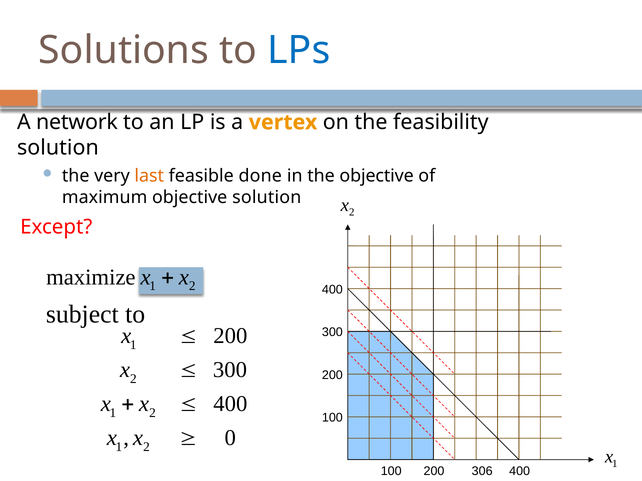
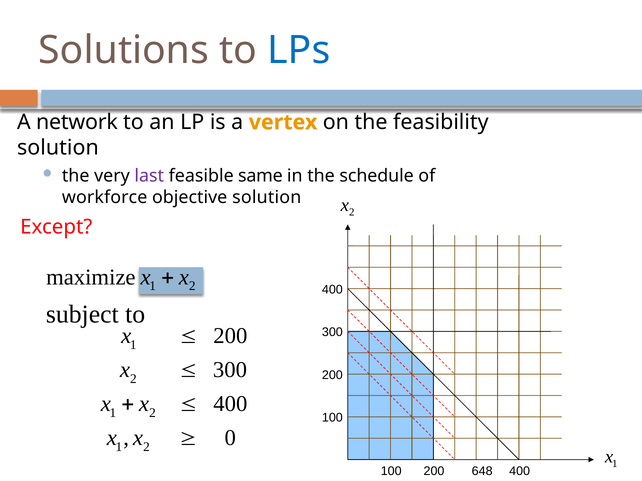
last colour: orange -> purple
done: done -> same
the objective: objective -> schedule
maximum: maximum -> workforce
306: 306 -> 648
